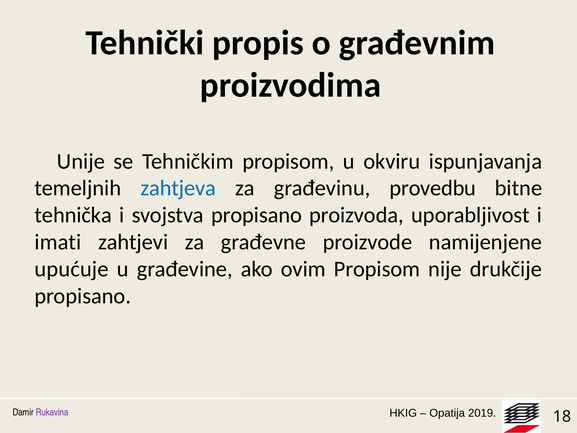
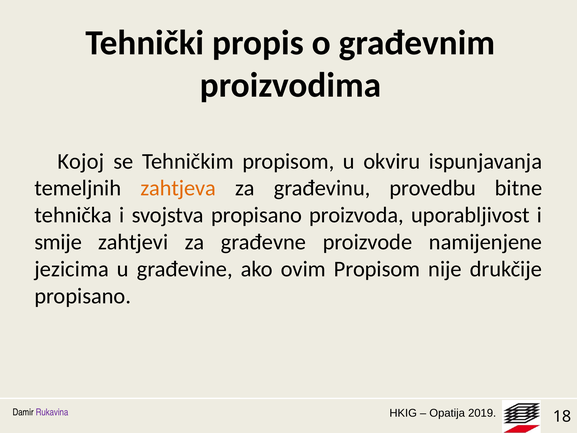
Unije: Unije -> Kojoj
zahtjeva colour: blue -> orange
imati: imati -> smije
upućuje: upućuje -> jezicima
